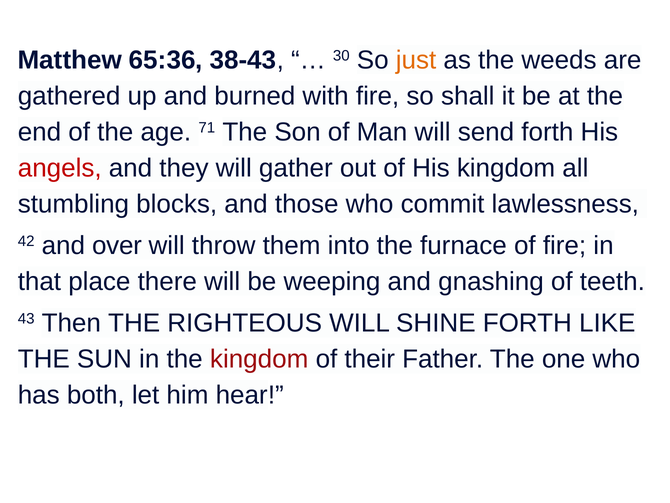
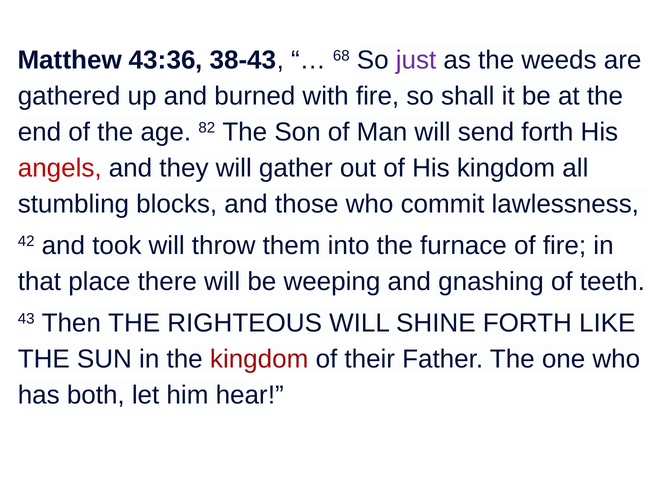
65:36: 65:36 -> 43:36
30: 30 -> 68
just colour: orange -> purple
71: 71 -> 82
over: over -> took
